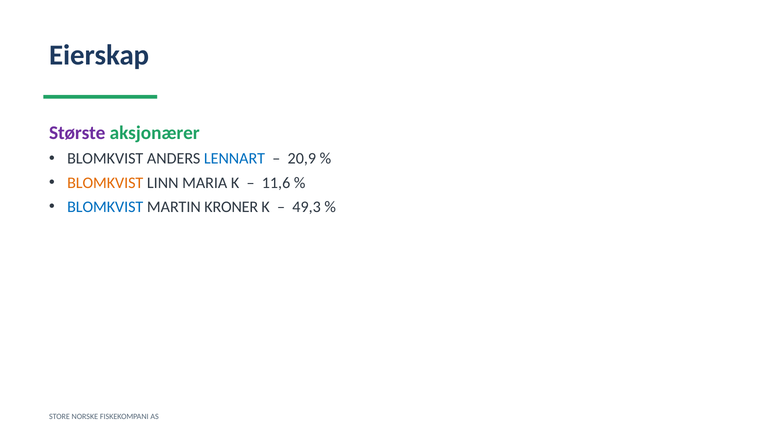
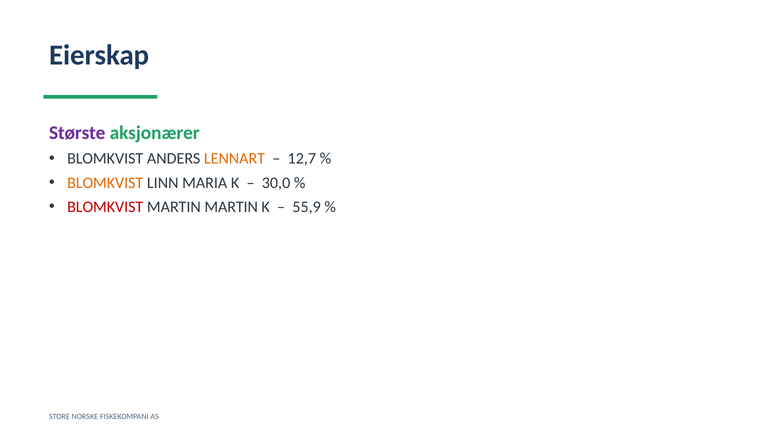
LENNART colour: blue -> orange
20,9: 20,9 -> 12,7
11,6: 11,6 -> 30,0
BLOMKVIST at (105, 207) colour: blue -> red
MARTIN KRONER: KRONER -> MARTIN
49,3: 49,3 -> 55,9
